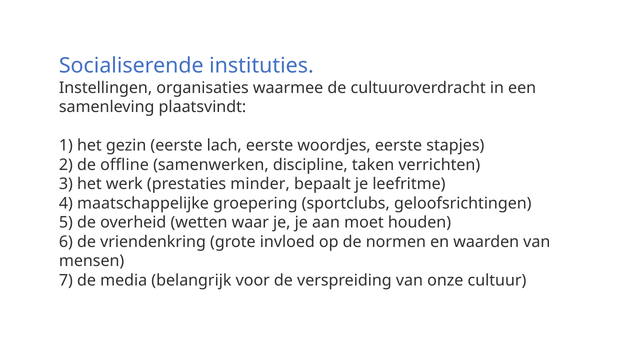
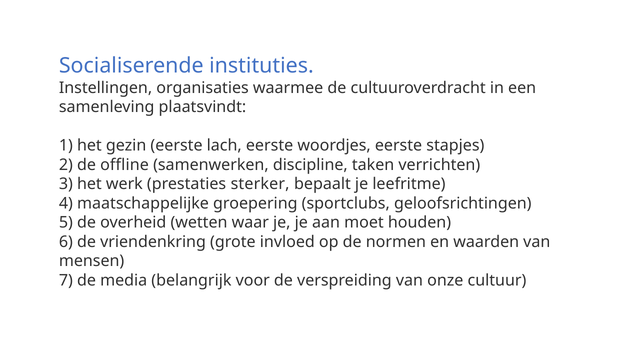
minder: minder -> sterker
